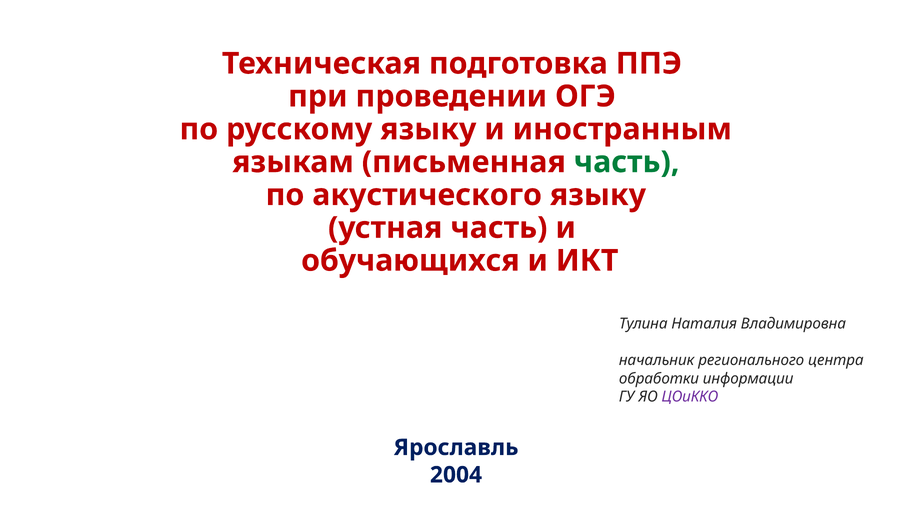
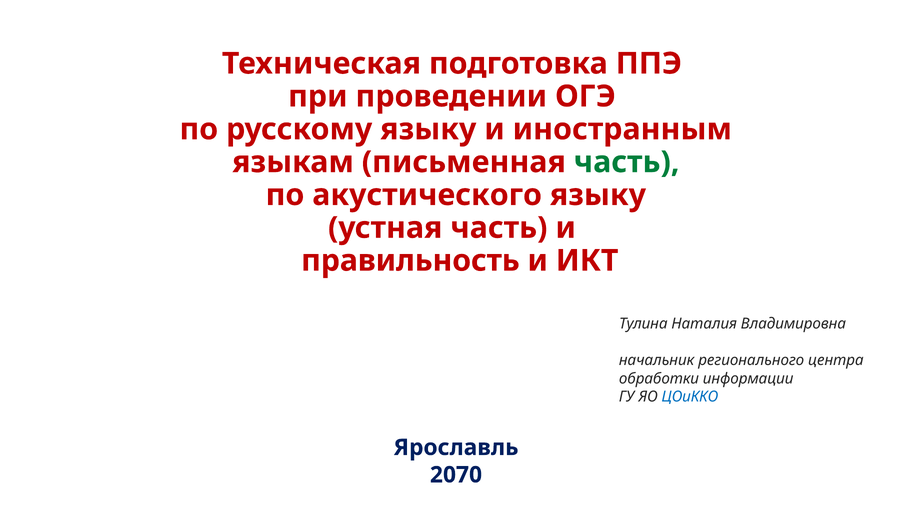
обучающихся: обучающихся -> правильность
ЦОиККО colour: purple -> blue
2004: 2004 -> 2070
